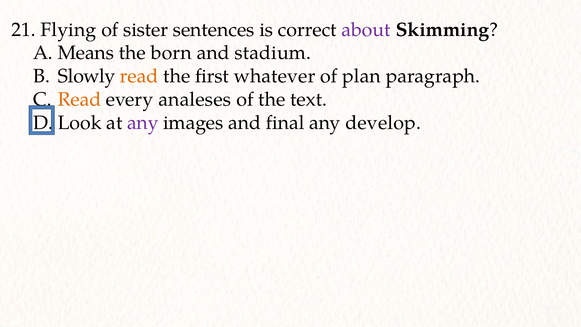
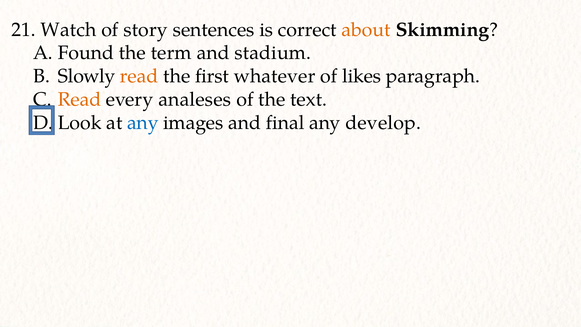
Flying: Flying -> Watch
sister: sister -> story
about colour: purple -> orange
Means: Means -> Found
born: born -> term
plan: plan -> likes
any at (143, 123) colour: purple -> blue
